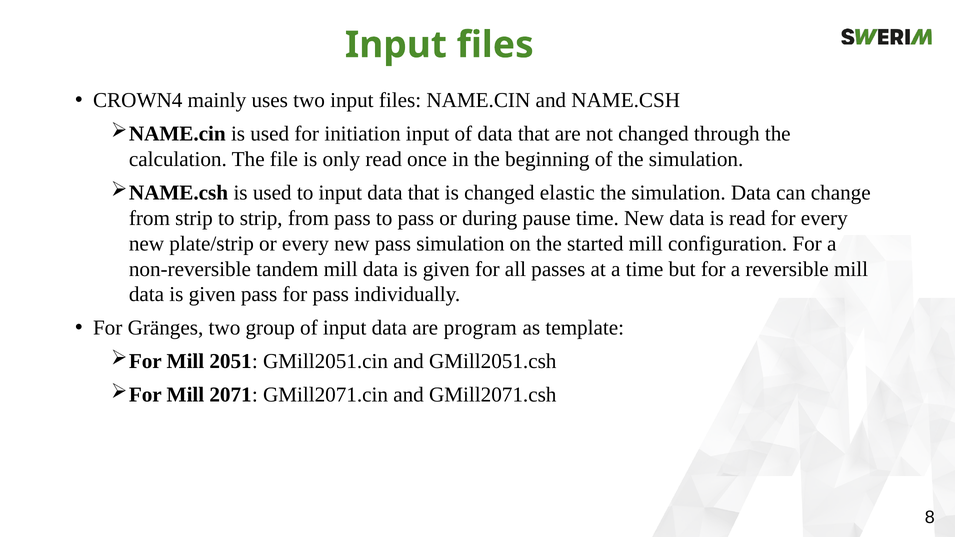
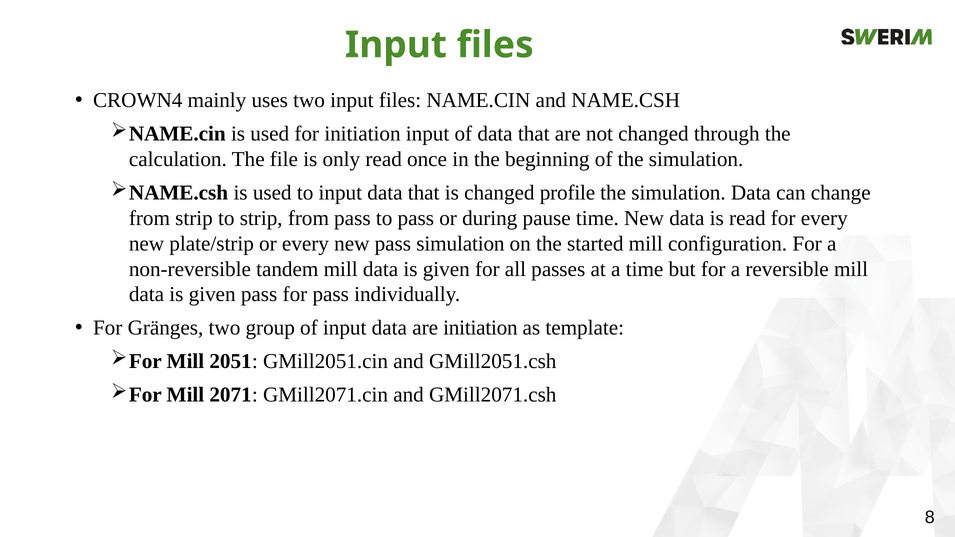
elastic: elastic -> profile
are program: program -> initiation
